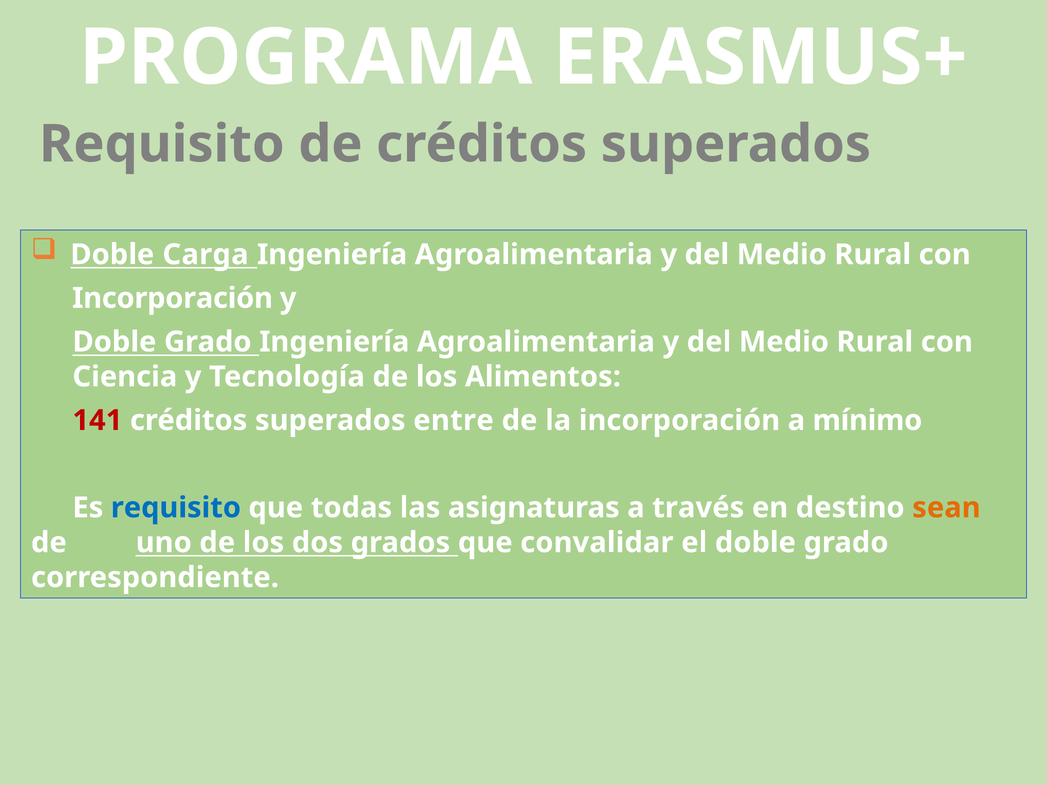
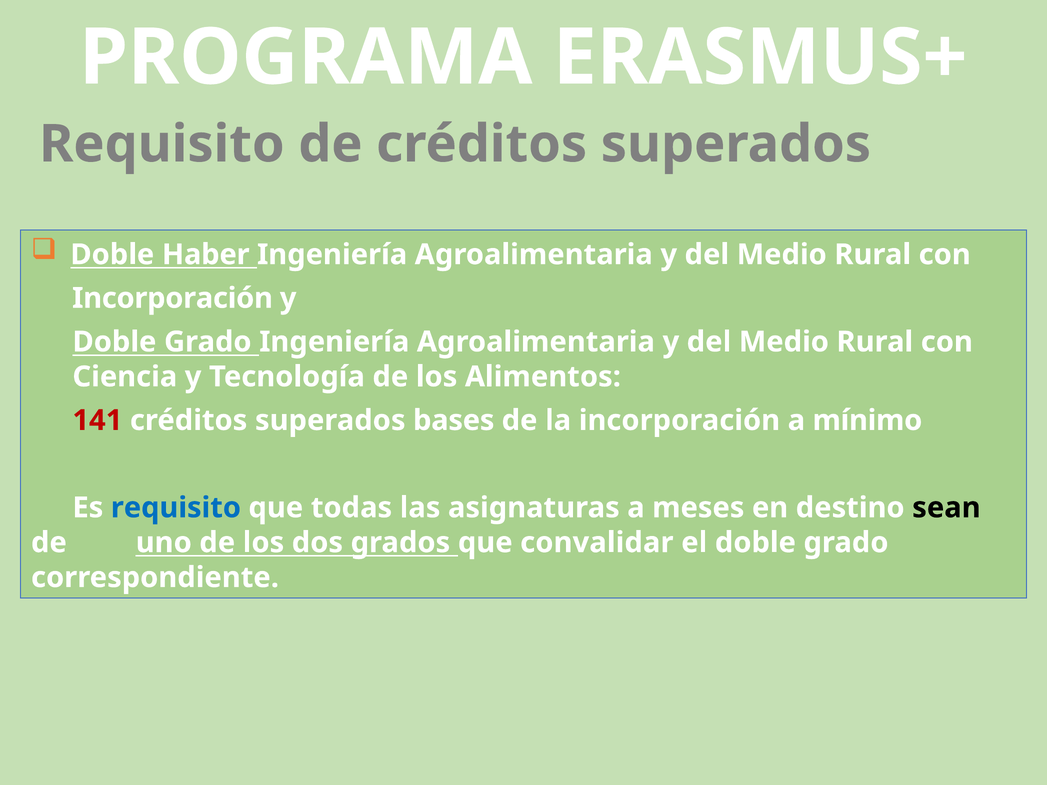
Carga: Carga -> Haber
entre: entre -> bases
través: través -> meses
sean colour: orange -> black
